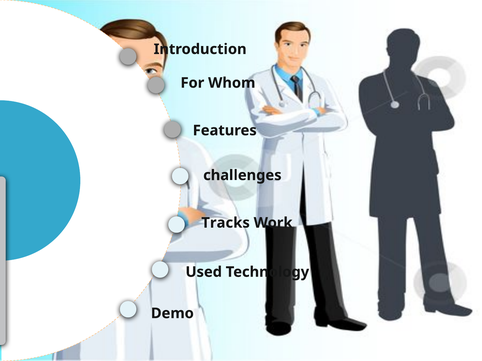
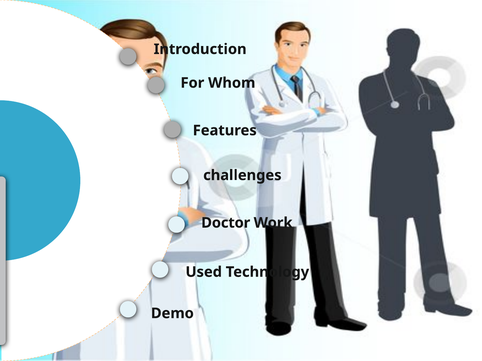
Tracks: Tracks -> Doctor
